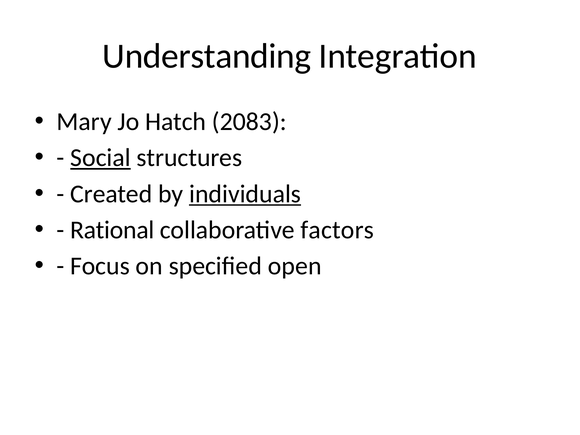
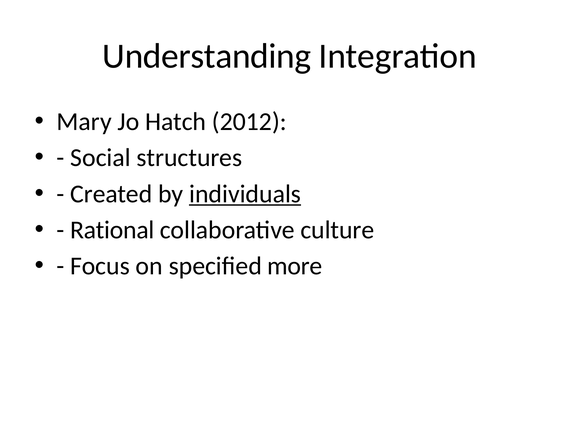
2083: 2083 -> 2012
Social underline: present -> none
factors: factors -> culture
open: open -> more
